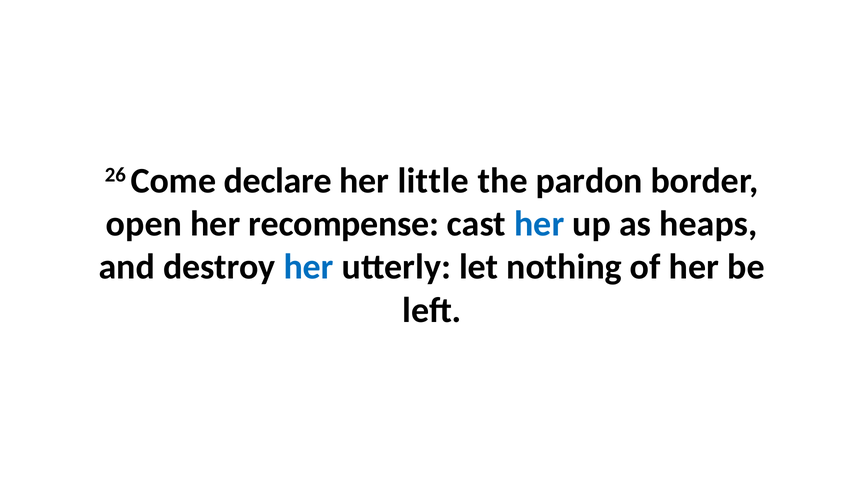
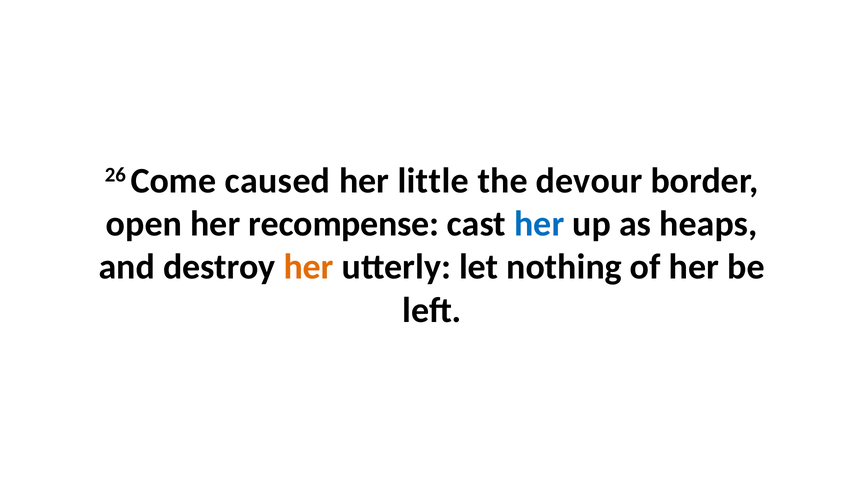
declare: declare -> caused
pardon: pardon -> devour
her at (309, 267) colour: blue -> orange
